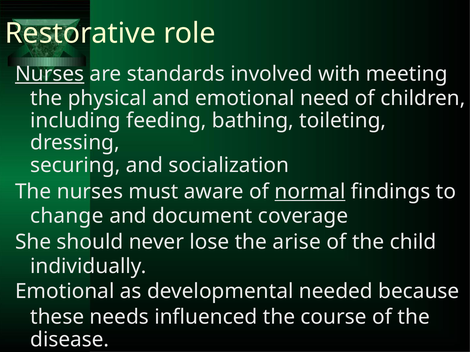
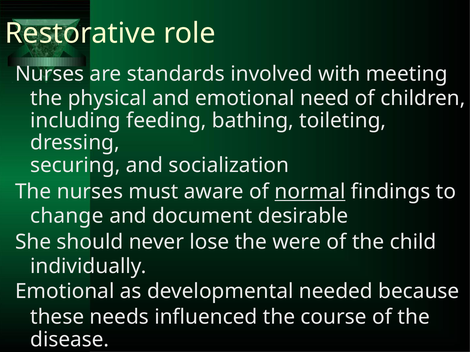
Nurses at (50, 74) underline: present -> none
coverage: coverage -> desirable
arise: arise -> were
